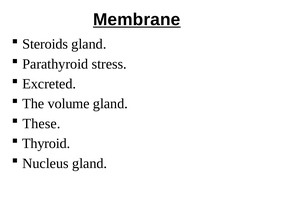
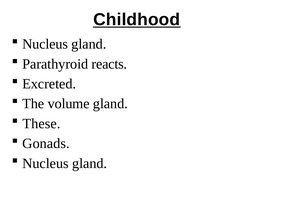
Membrane: Membrane -> Childhood
Steroids at (45, 44): Steroids -> Nucleus
stress: stress -> reacts
Thyroid: Thyroid -> Gonads
